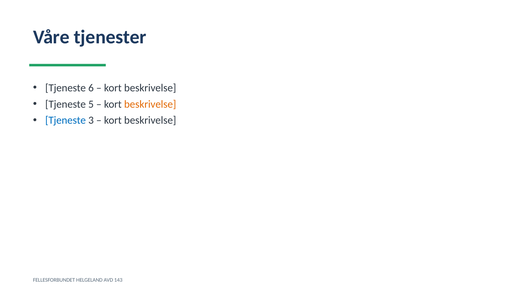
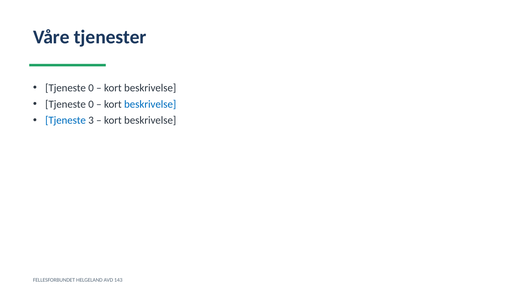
6 at (91, 88): 6 -> 0
5 at (91, 104): 5 -> 0
beskrivelse at (150, 104) colour: orange -> blue
